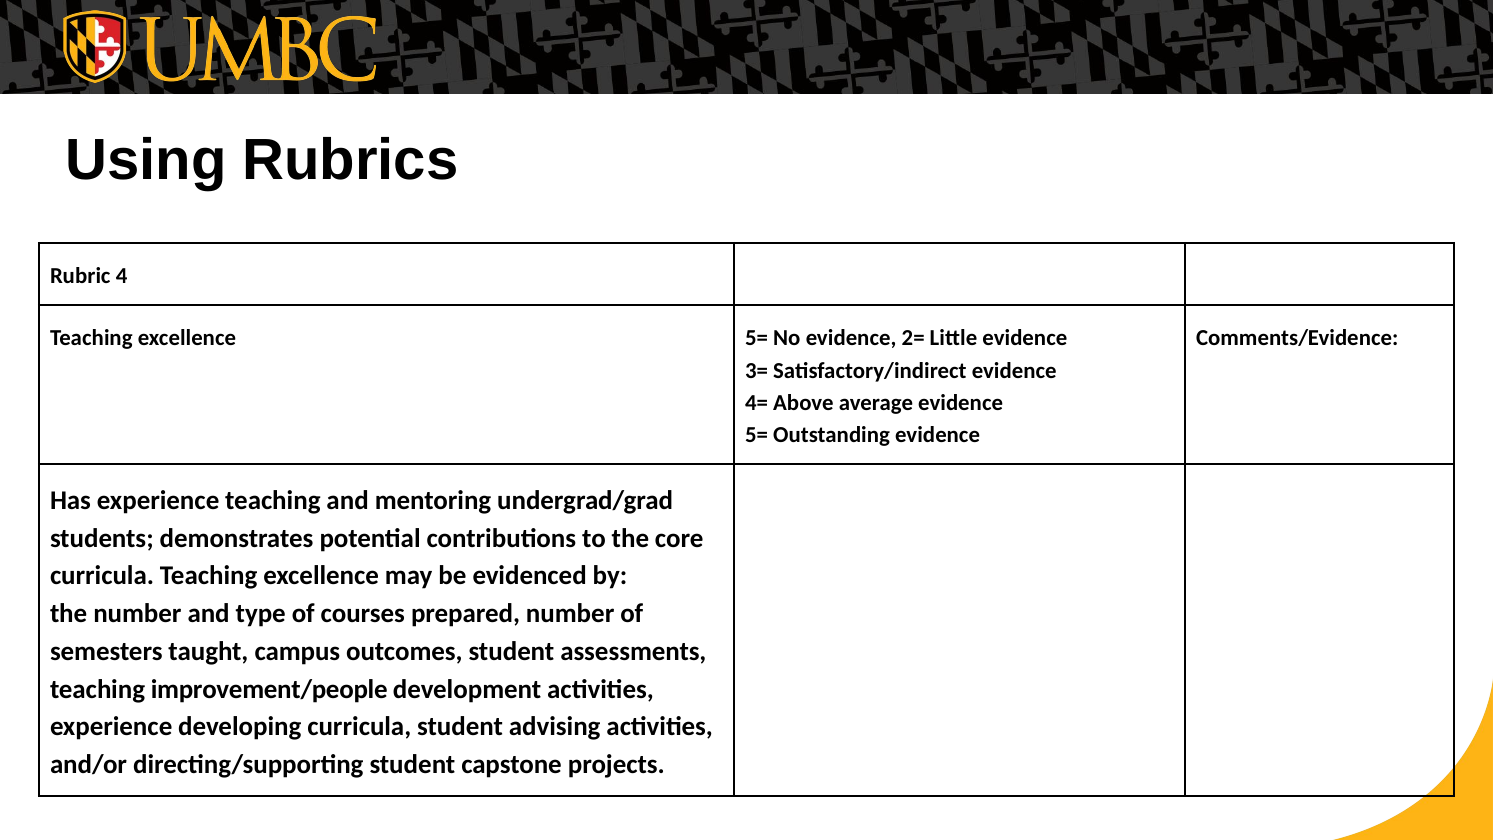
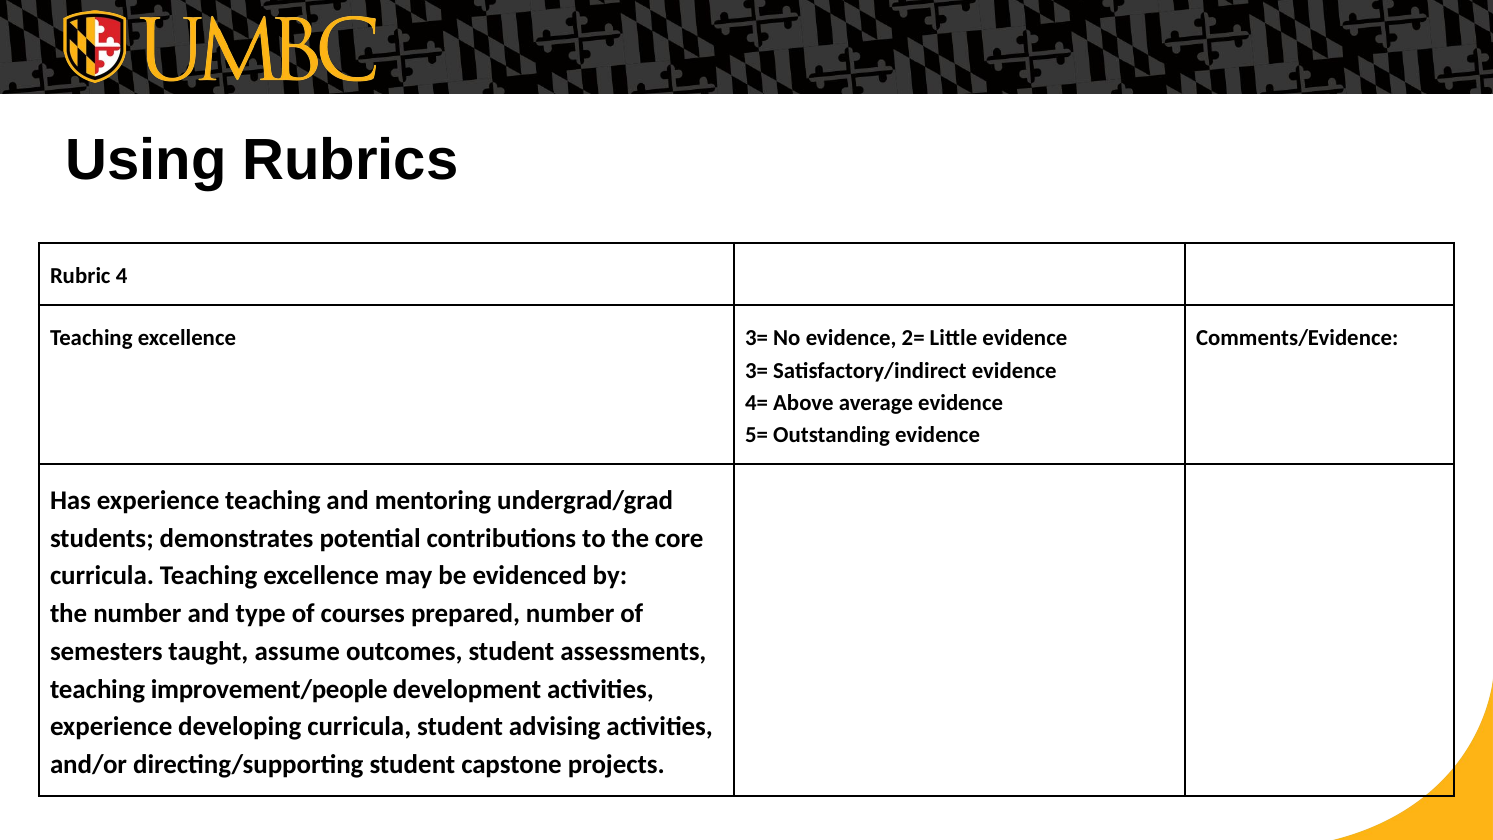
excellence 5=: 5= -> 3=
campus: campus -> assume
